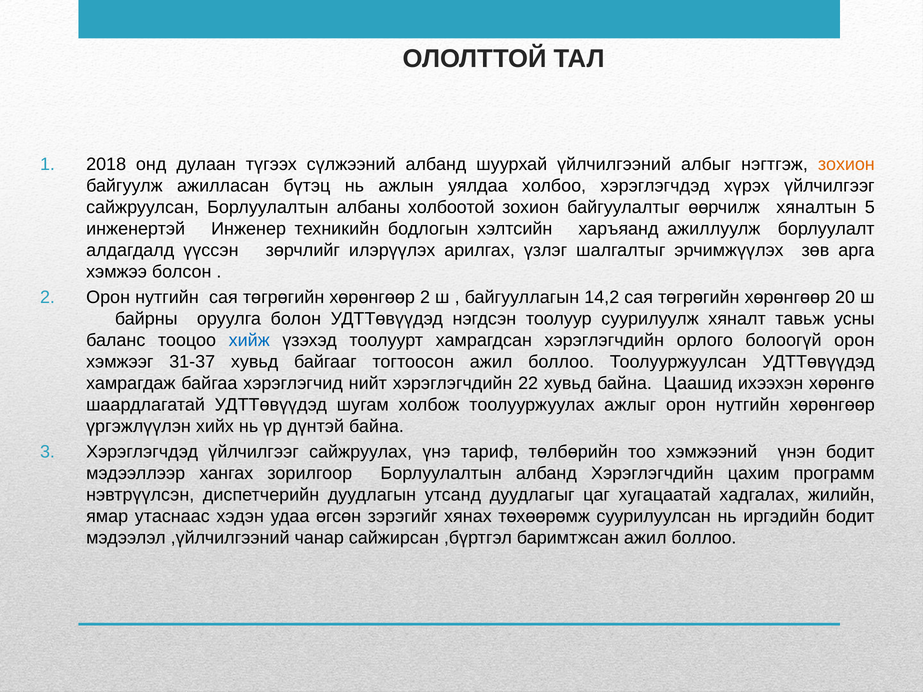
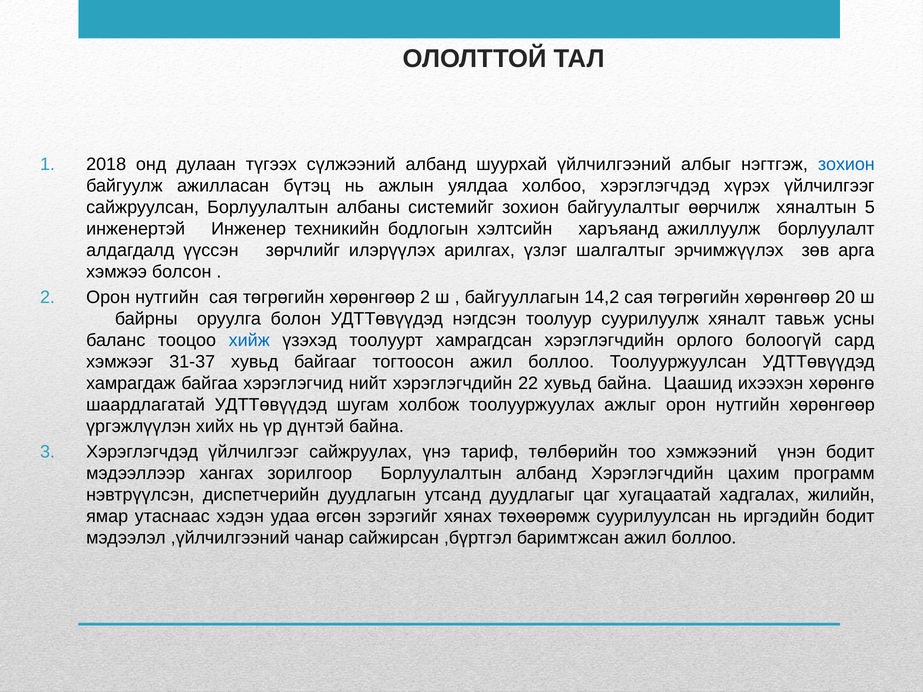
зохион at (846, 164) colour: orange -> blue
холбоотой: холбоотой -> системийг
болоогүй орон: орон -> сард
